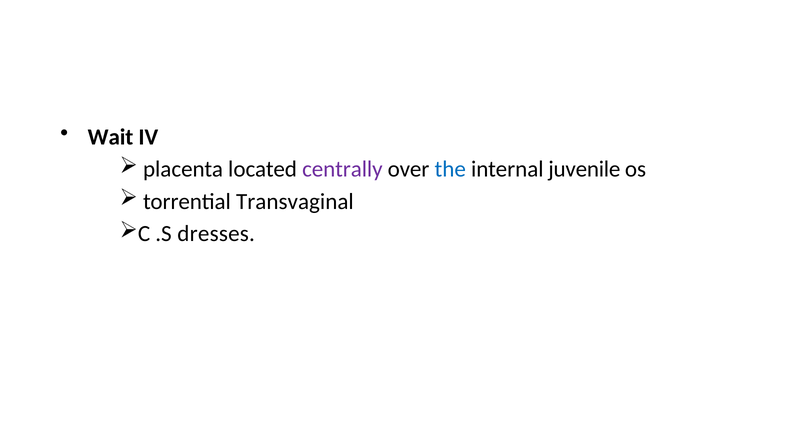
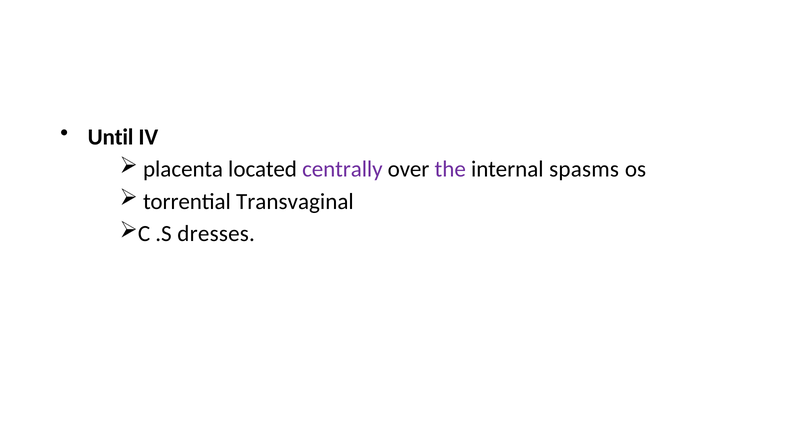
Wait: Wait -> Until
the colour: blue -> purple
juvenile: juvenile -> spasms
